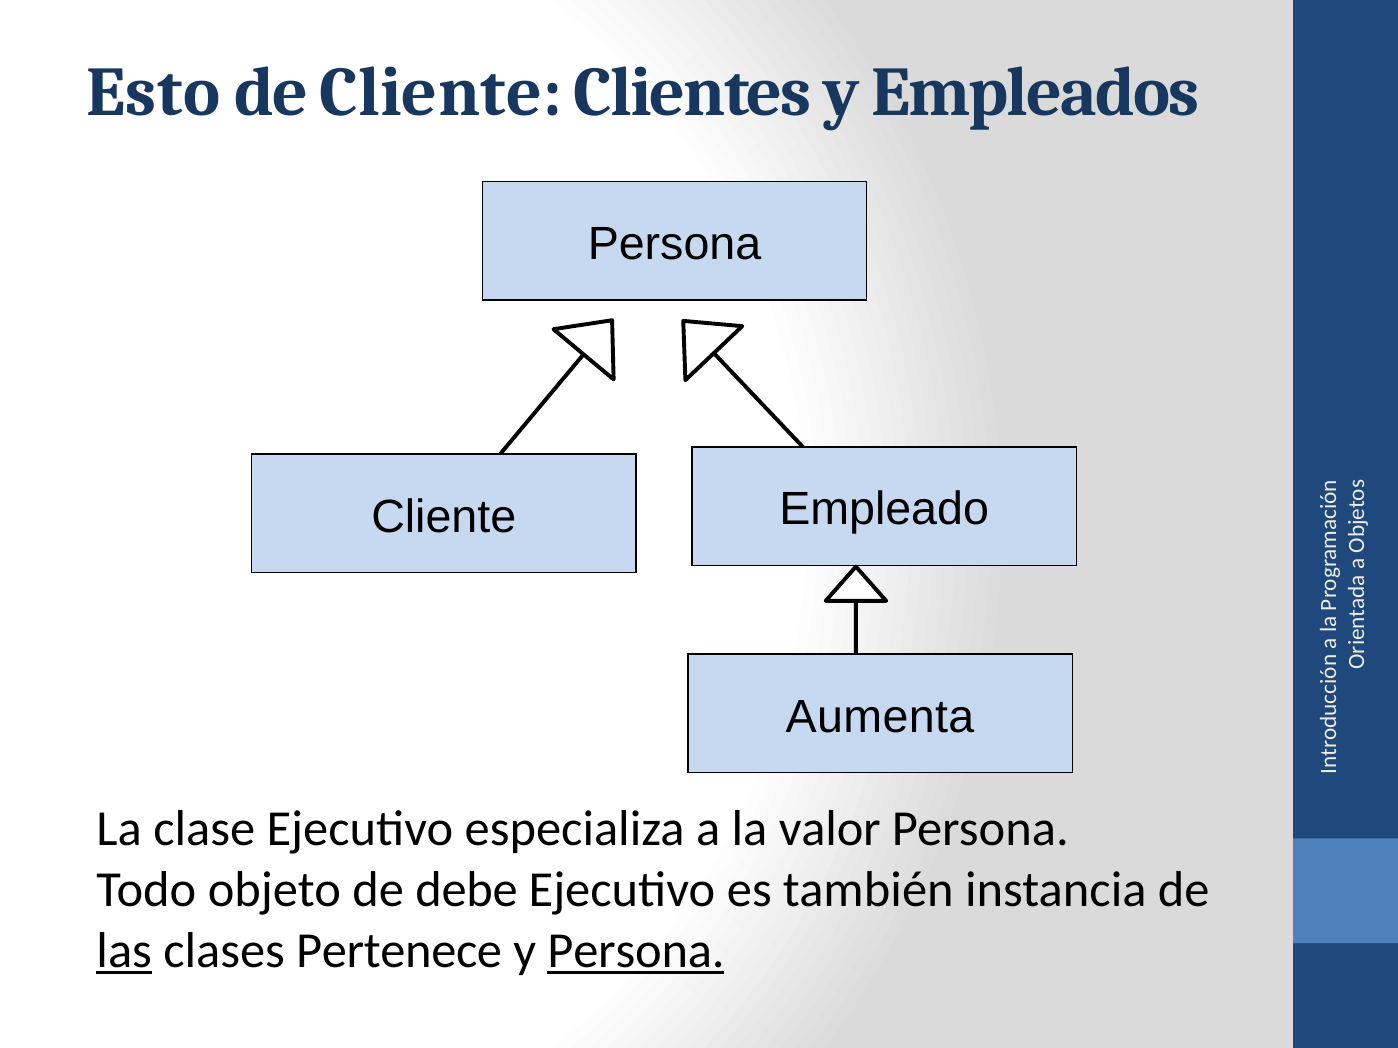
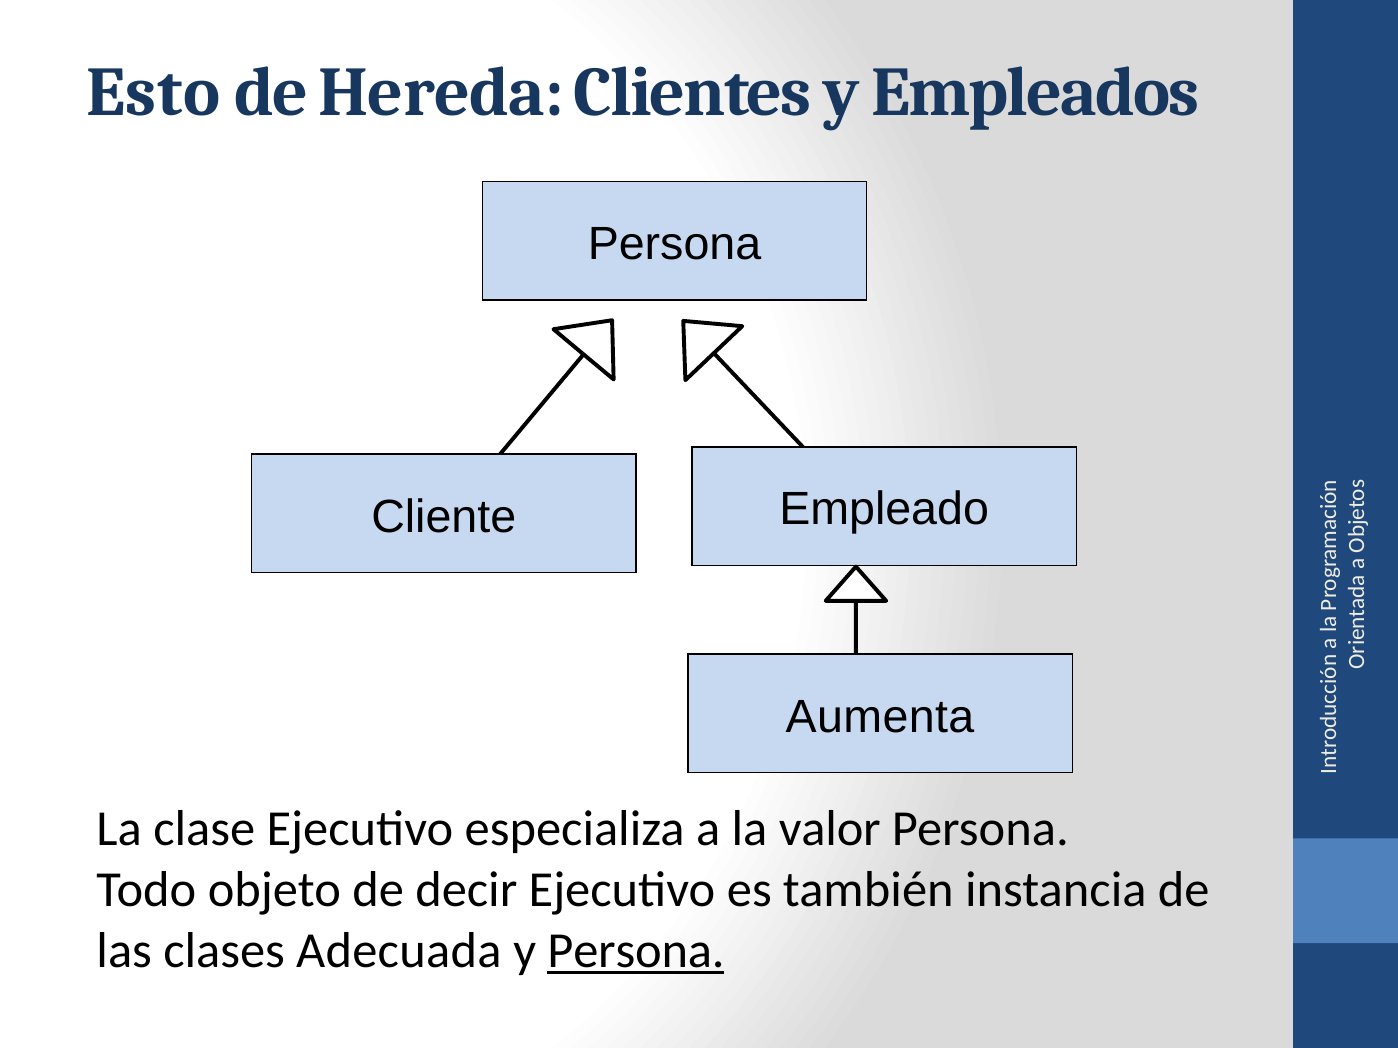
de Cliente: Cliente -> Hereda
debe: debe -> decir
las underline: present -> none
Pertenece: Pertenece -> Adecuada
